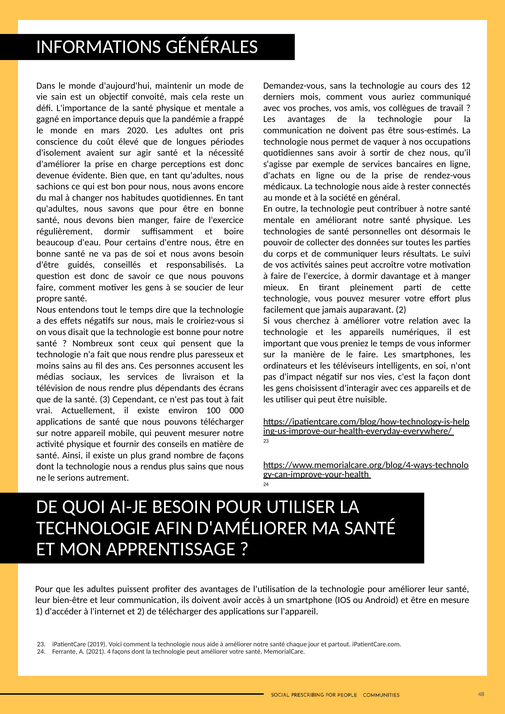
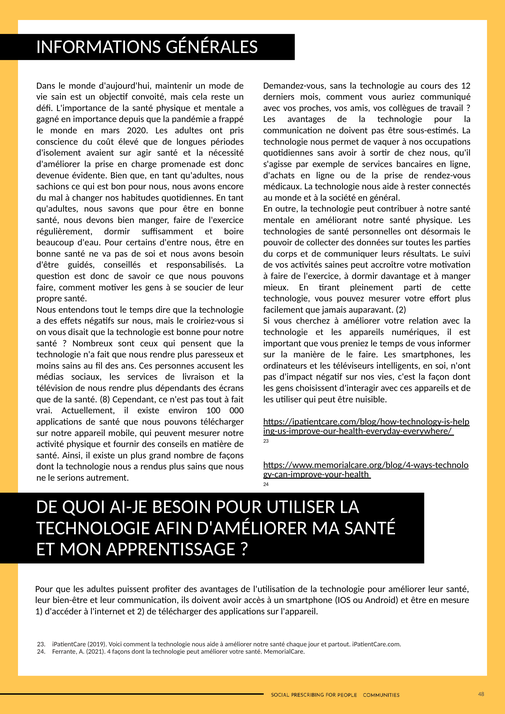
perceptions: perceptions -> promenade
3: 3 -> 8
